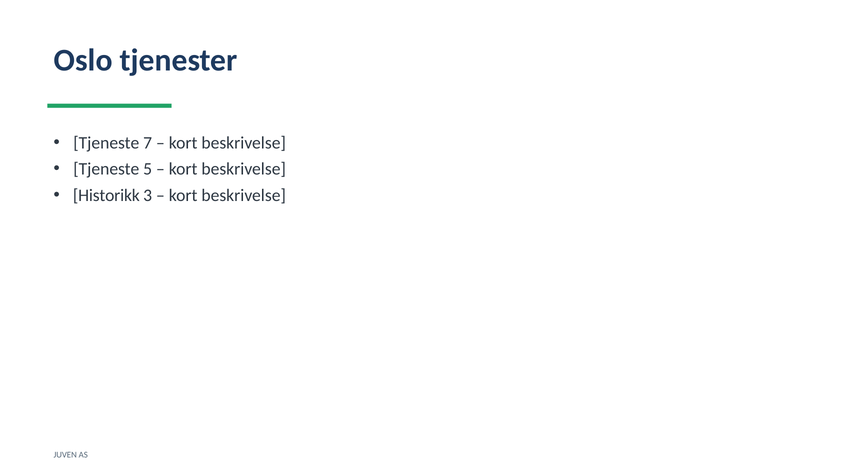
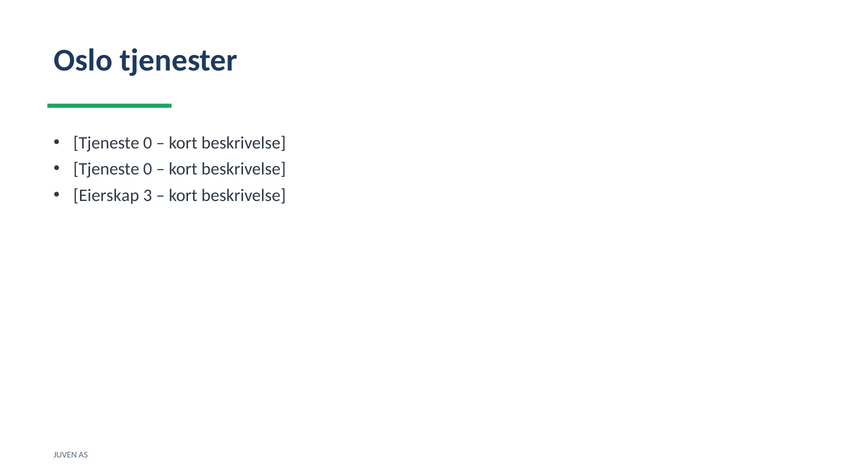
7 at (148, 143): 7 -> 0
5 at (148, 169): 5 -> 0
Historikk: Historikk -> Eierskap
